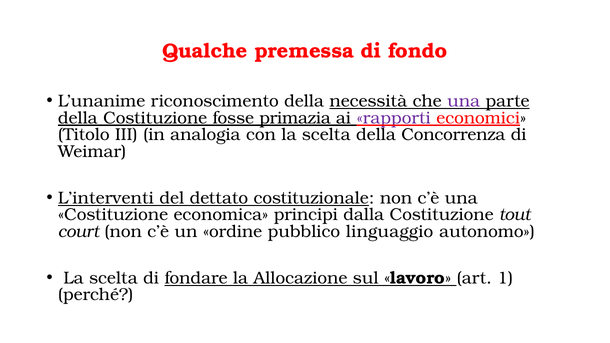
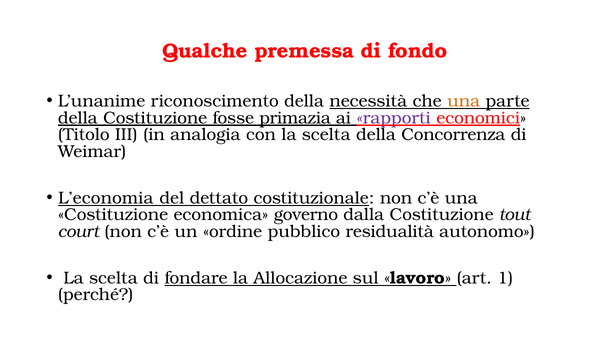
una at (464, 101) colour: purple -> orange
L’interventi: L’interventi -> L’economia
principi: principi -> governo
linguaggio: linguaggio -> residualità
